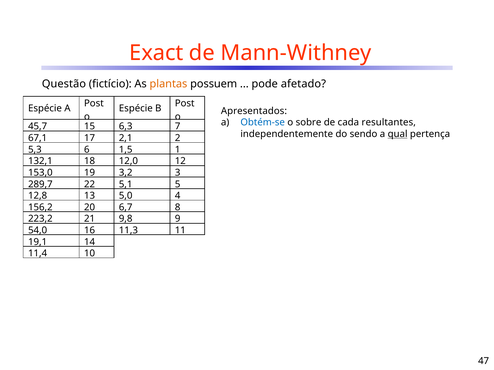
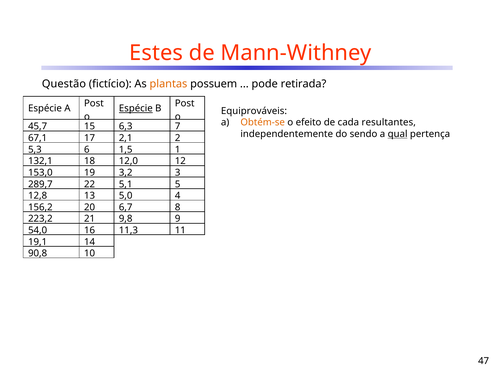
Exact: Exact -> Estes
afetado: afetado -> retirada
Espécie at (136, 109) underline: none -> present
Apresentados: Apresentados -> Equiprováveis
Obtém-se colour: blue -> orange
sobre: sobre -> efeito
11,4: 11,4 -> 90,8
